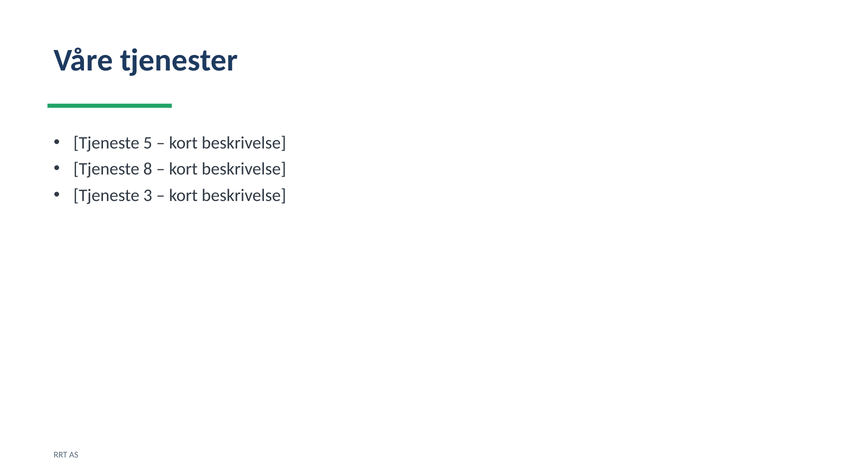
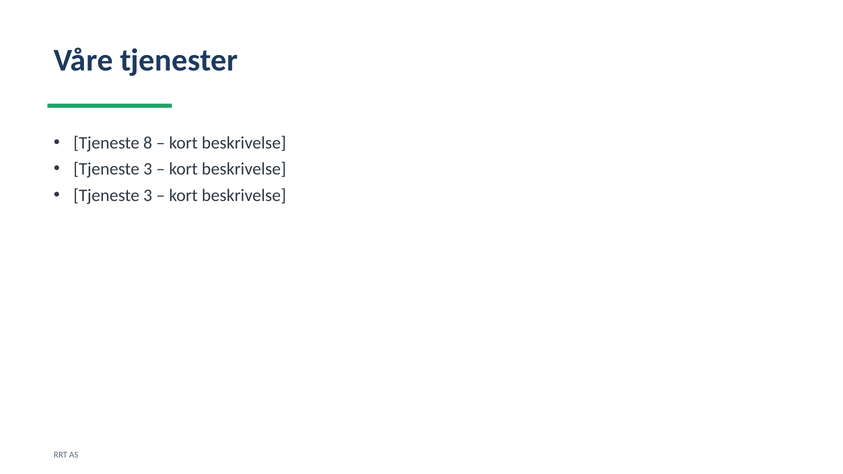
5: 5 -> 8
8 at (148, 169): 8 -> 3
